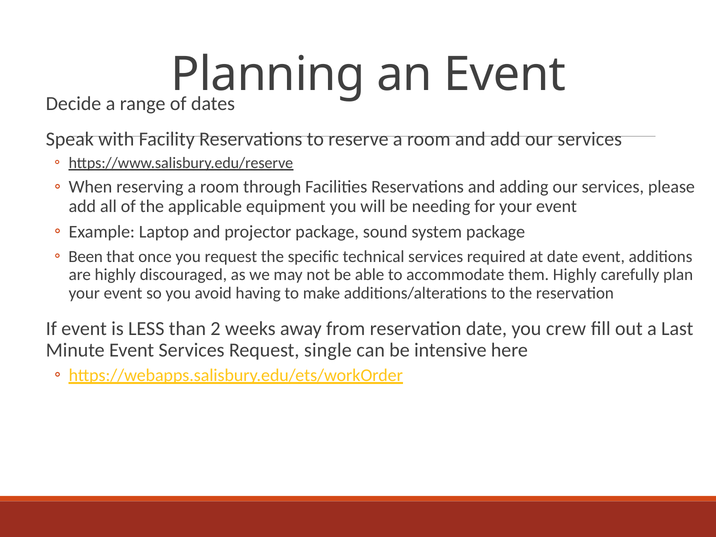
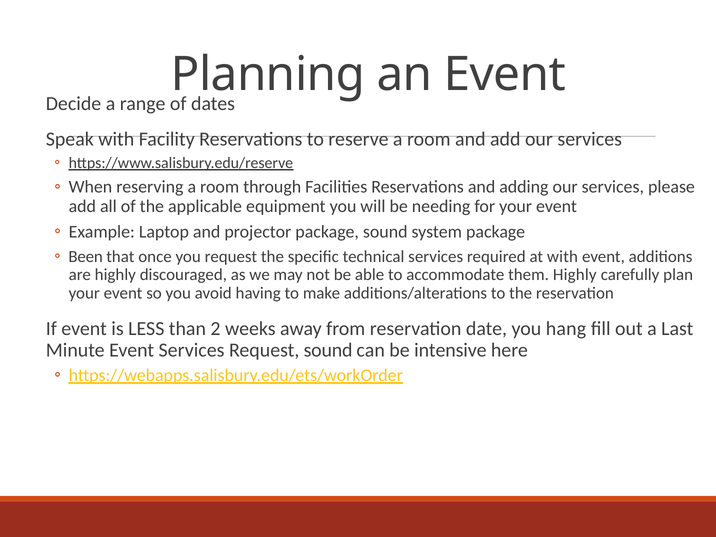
at date: date -> with
crew: crew -> hang
Request single: single -> sound
